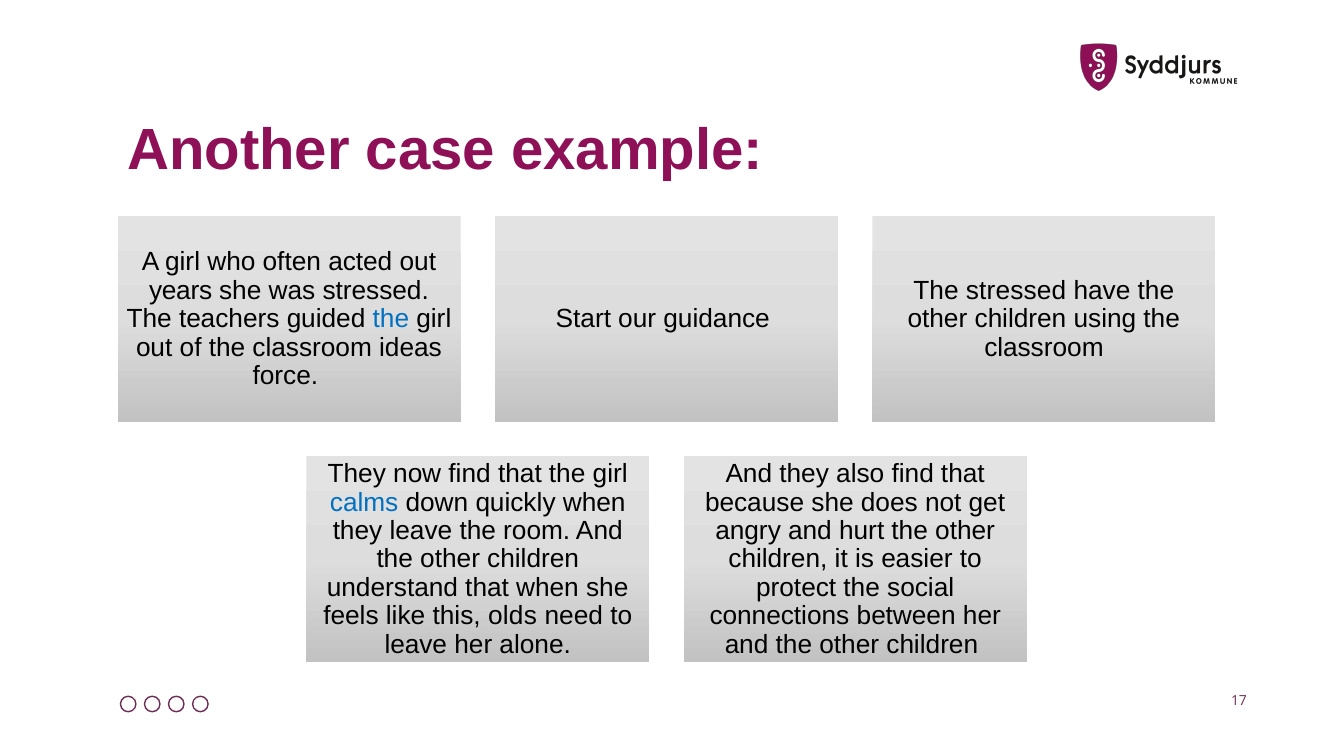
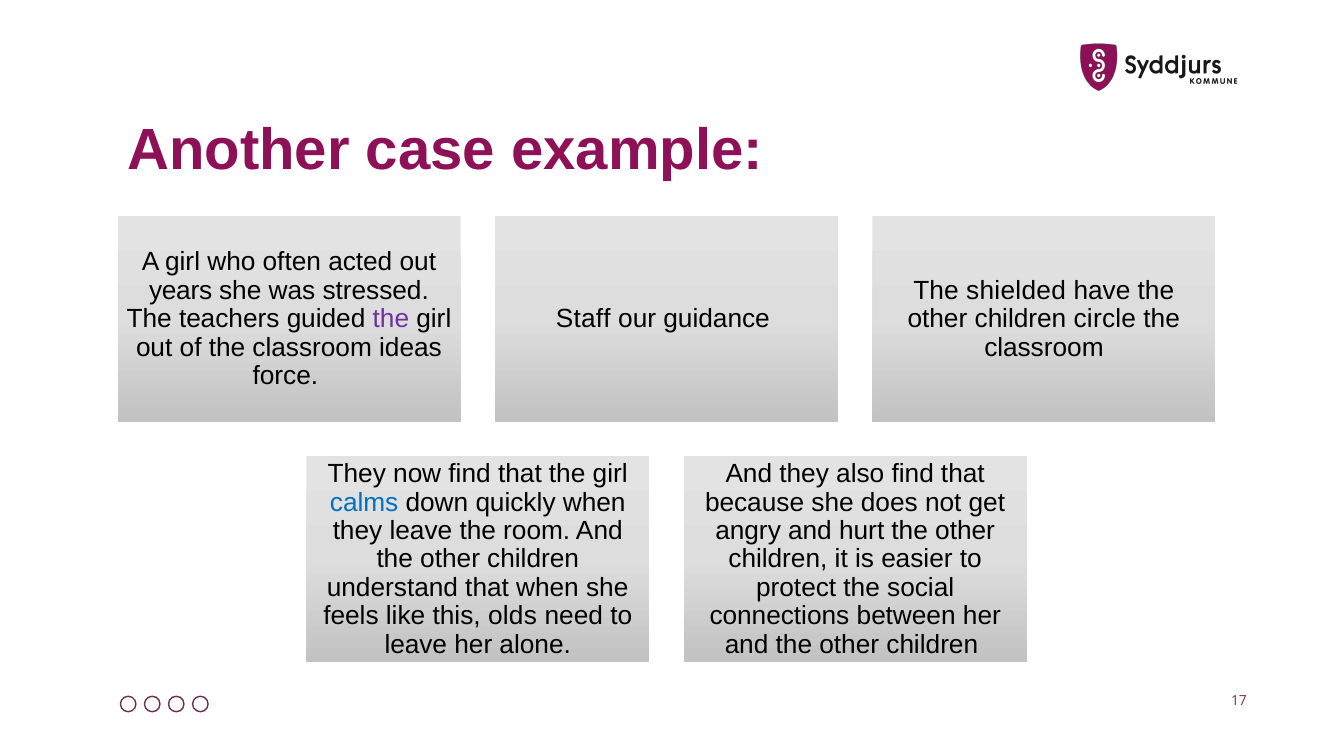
The stressed: stressed -> shielded
the at (391, 319) colour: blue -> purple
Start: Start -> Staff
using: using -> circle
